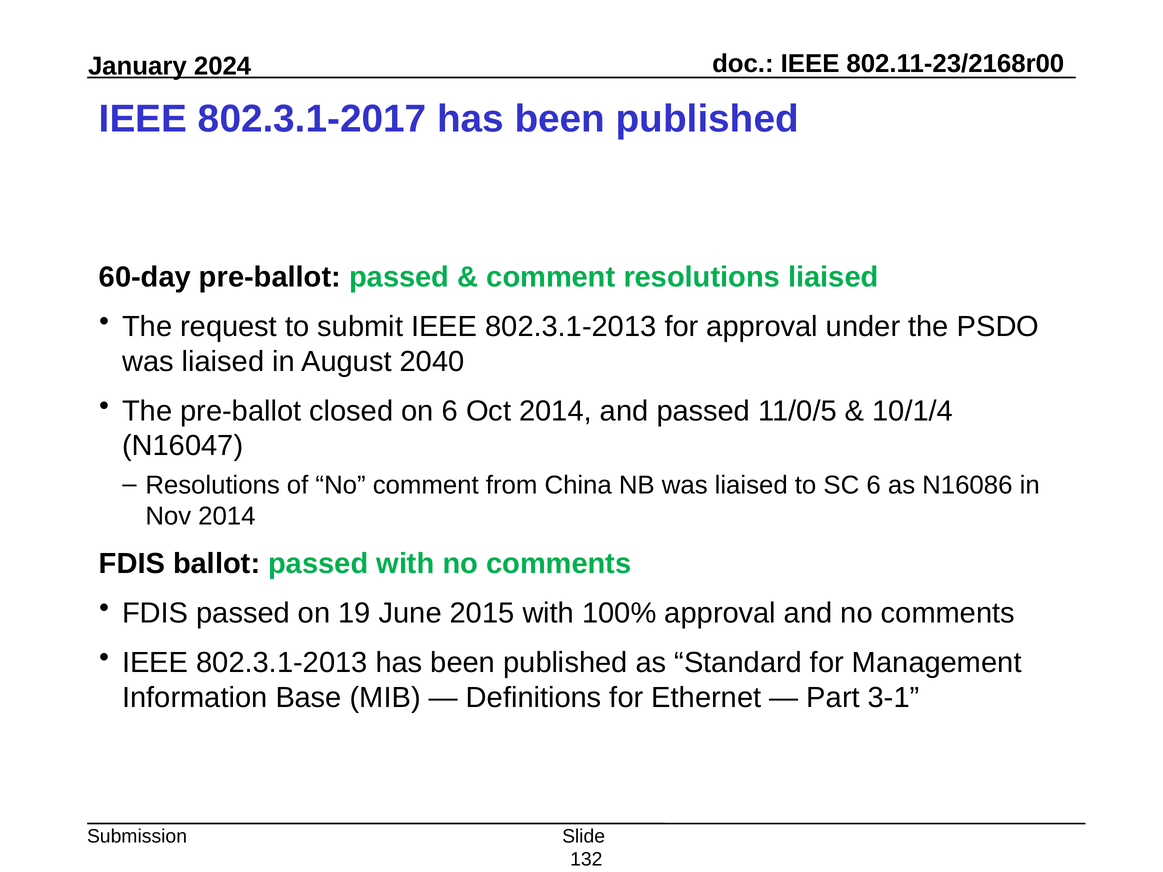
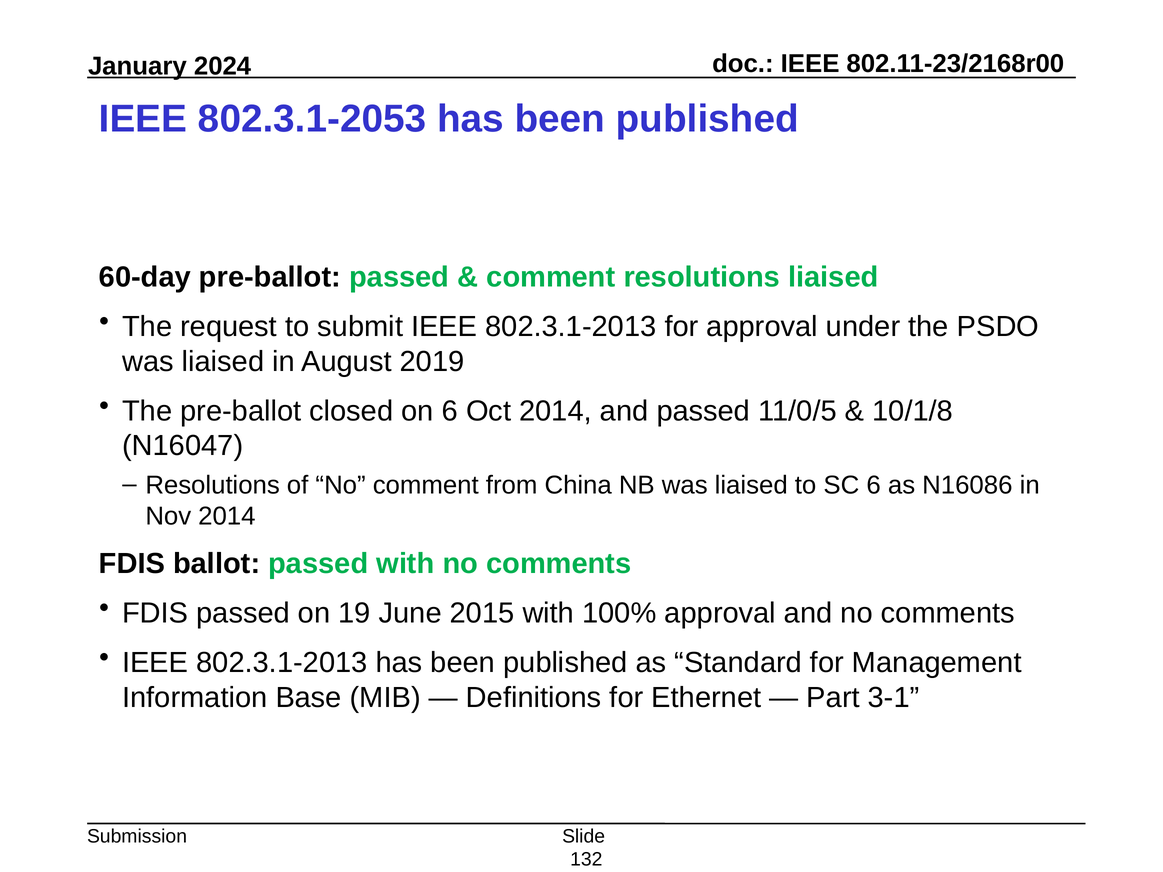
802.3.1-2017: 802.3.1-2017 -> 802.3.1-2053
2040: 2040 -> 2019
10/1/4: 10/1/4 -> 10/1/8
